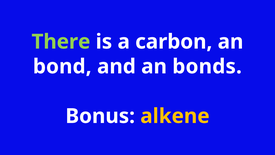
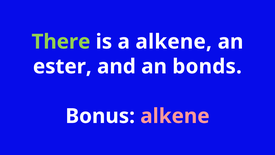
a carbon: carbon -> alkene
bond: bond -> ester
alkene at (175, 116) colour: yellow -> pink
